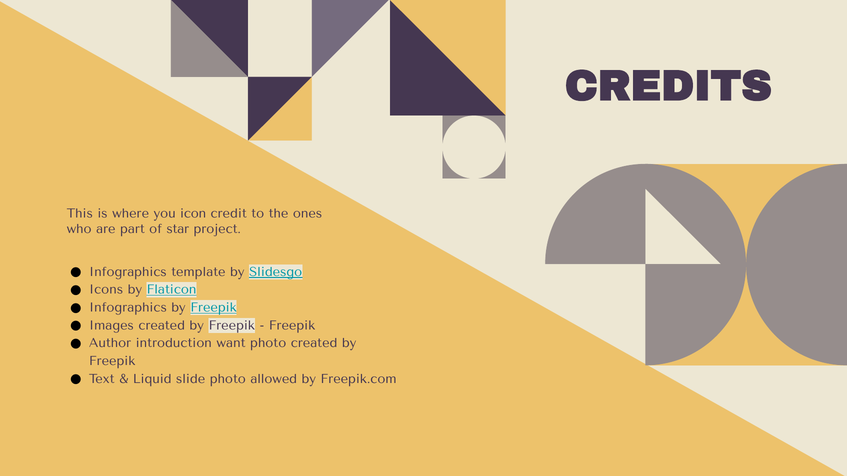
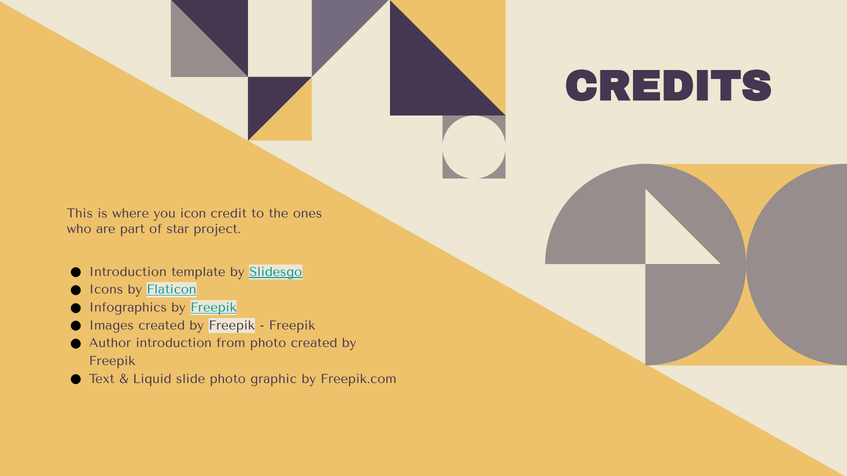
Infographics at (128, 272): Infographics -> Introduction
want: want -> from
allowed: allowed -> graphic
